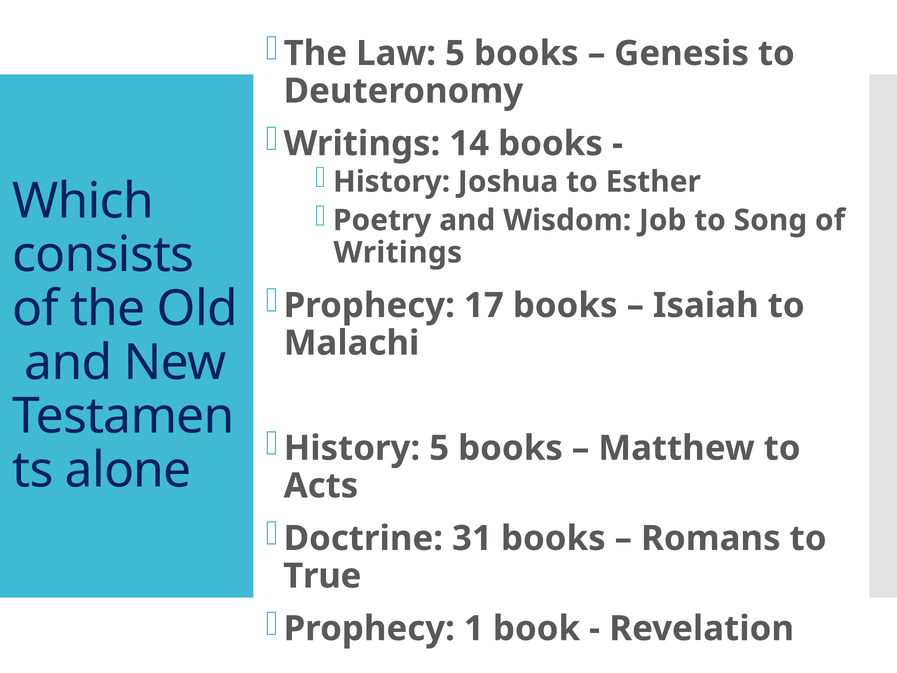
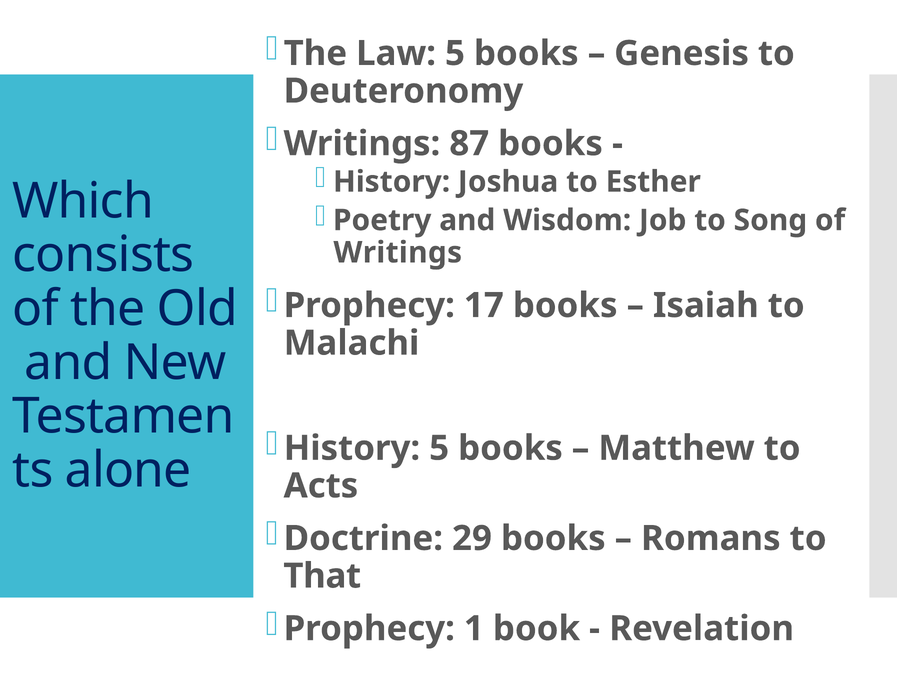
14: 14 -> 87
31: 31 -> 29
True: True -> That
